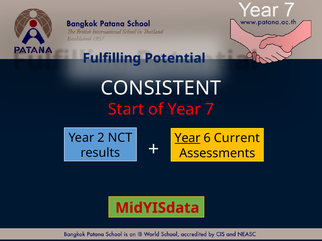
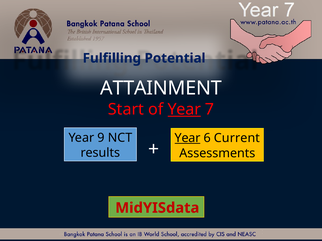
CONSISTENT: CONSISTENT -> ATTAINMENT
Year at (184, 110) underline: none -> present
2: 2 -> 9
